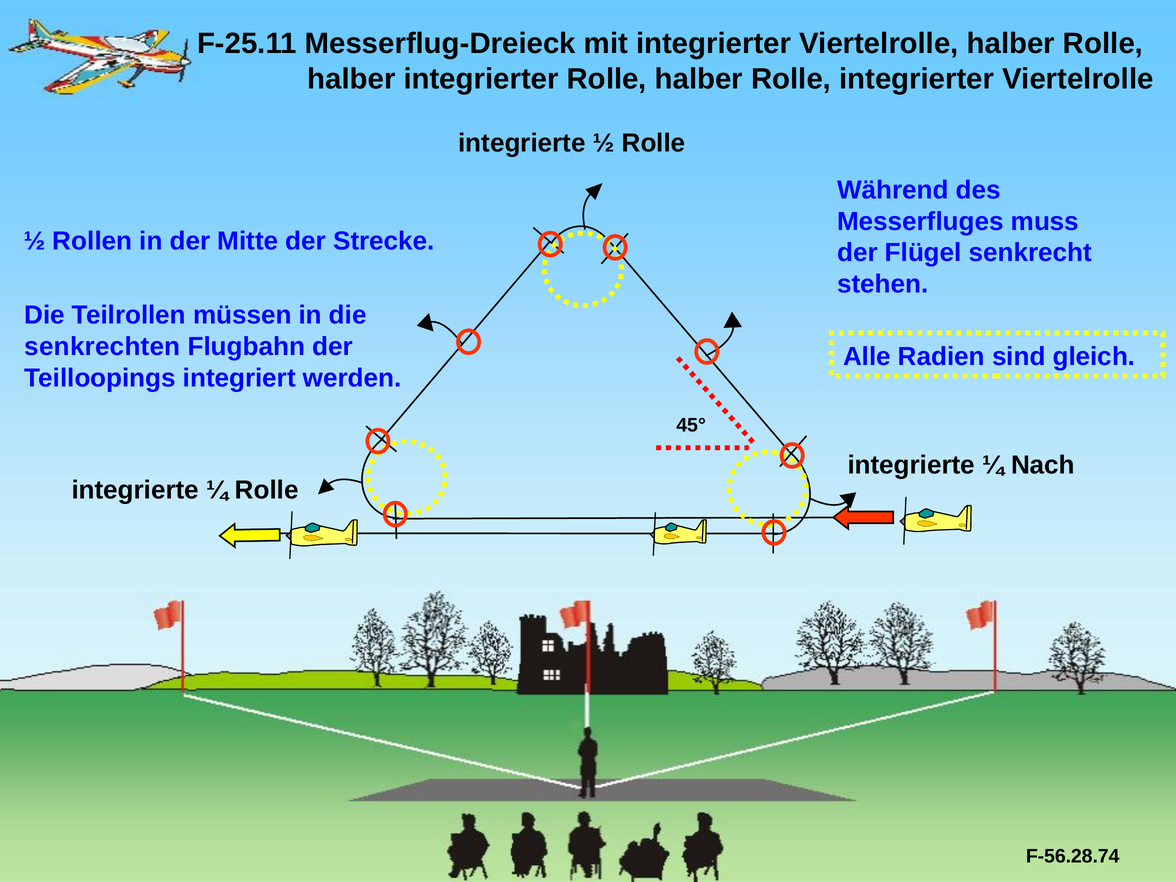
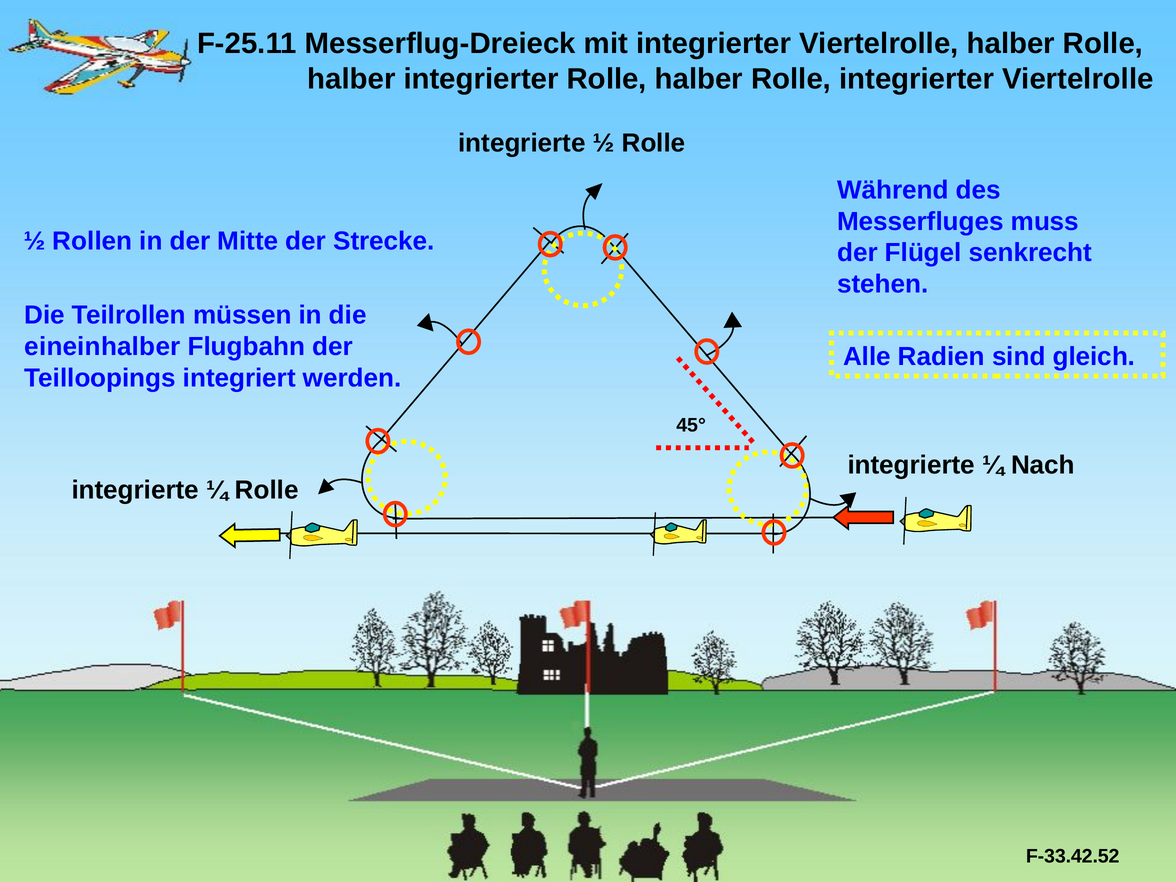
senkrechten: senkrechten -> eineinhalber
F-56.28.74: F-56.28.74 -> F-33.42.52
